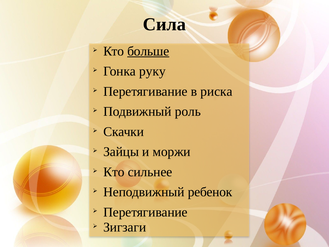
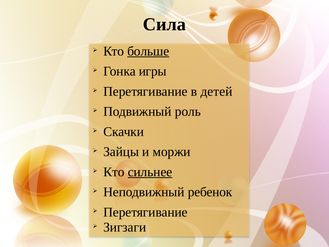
руку: руку -> игры
риска: риска -> детей
сильнее underline: none -> present
